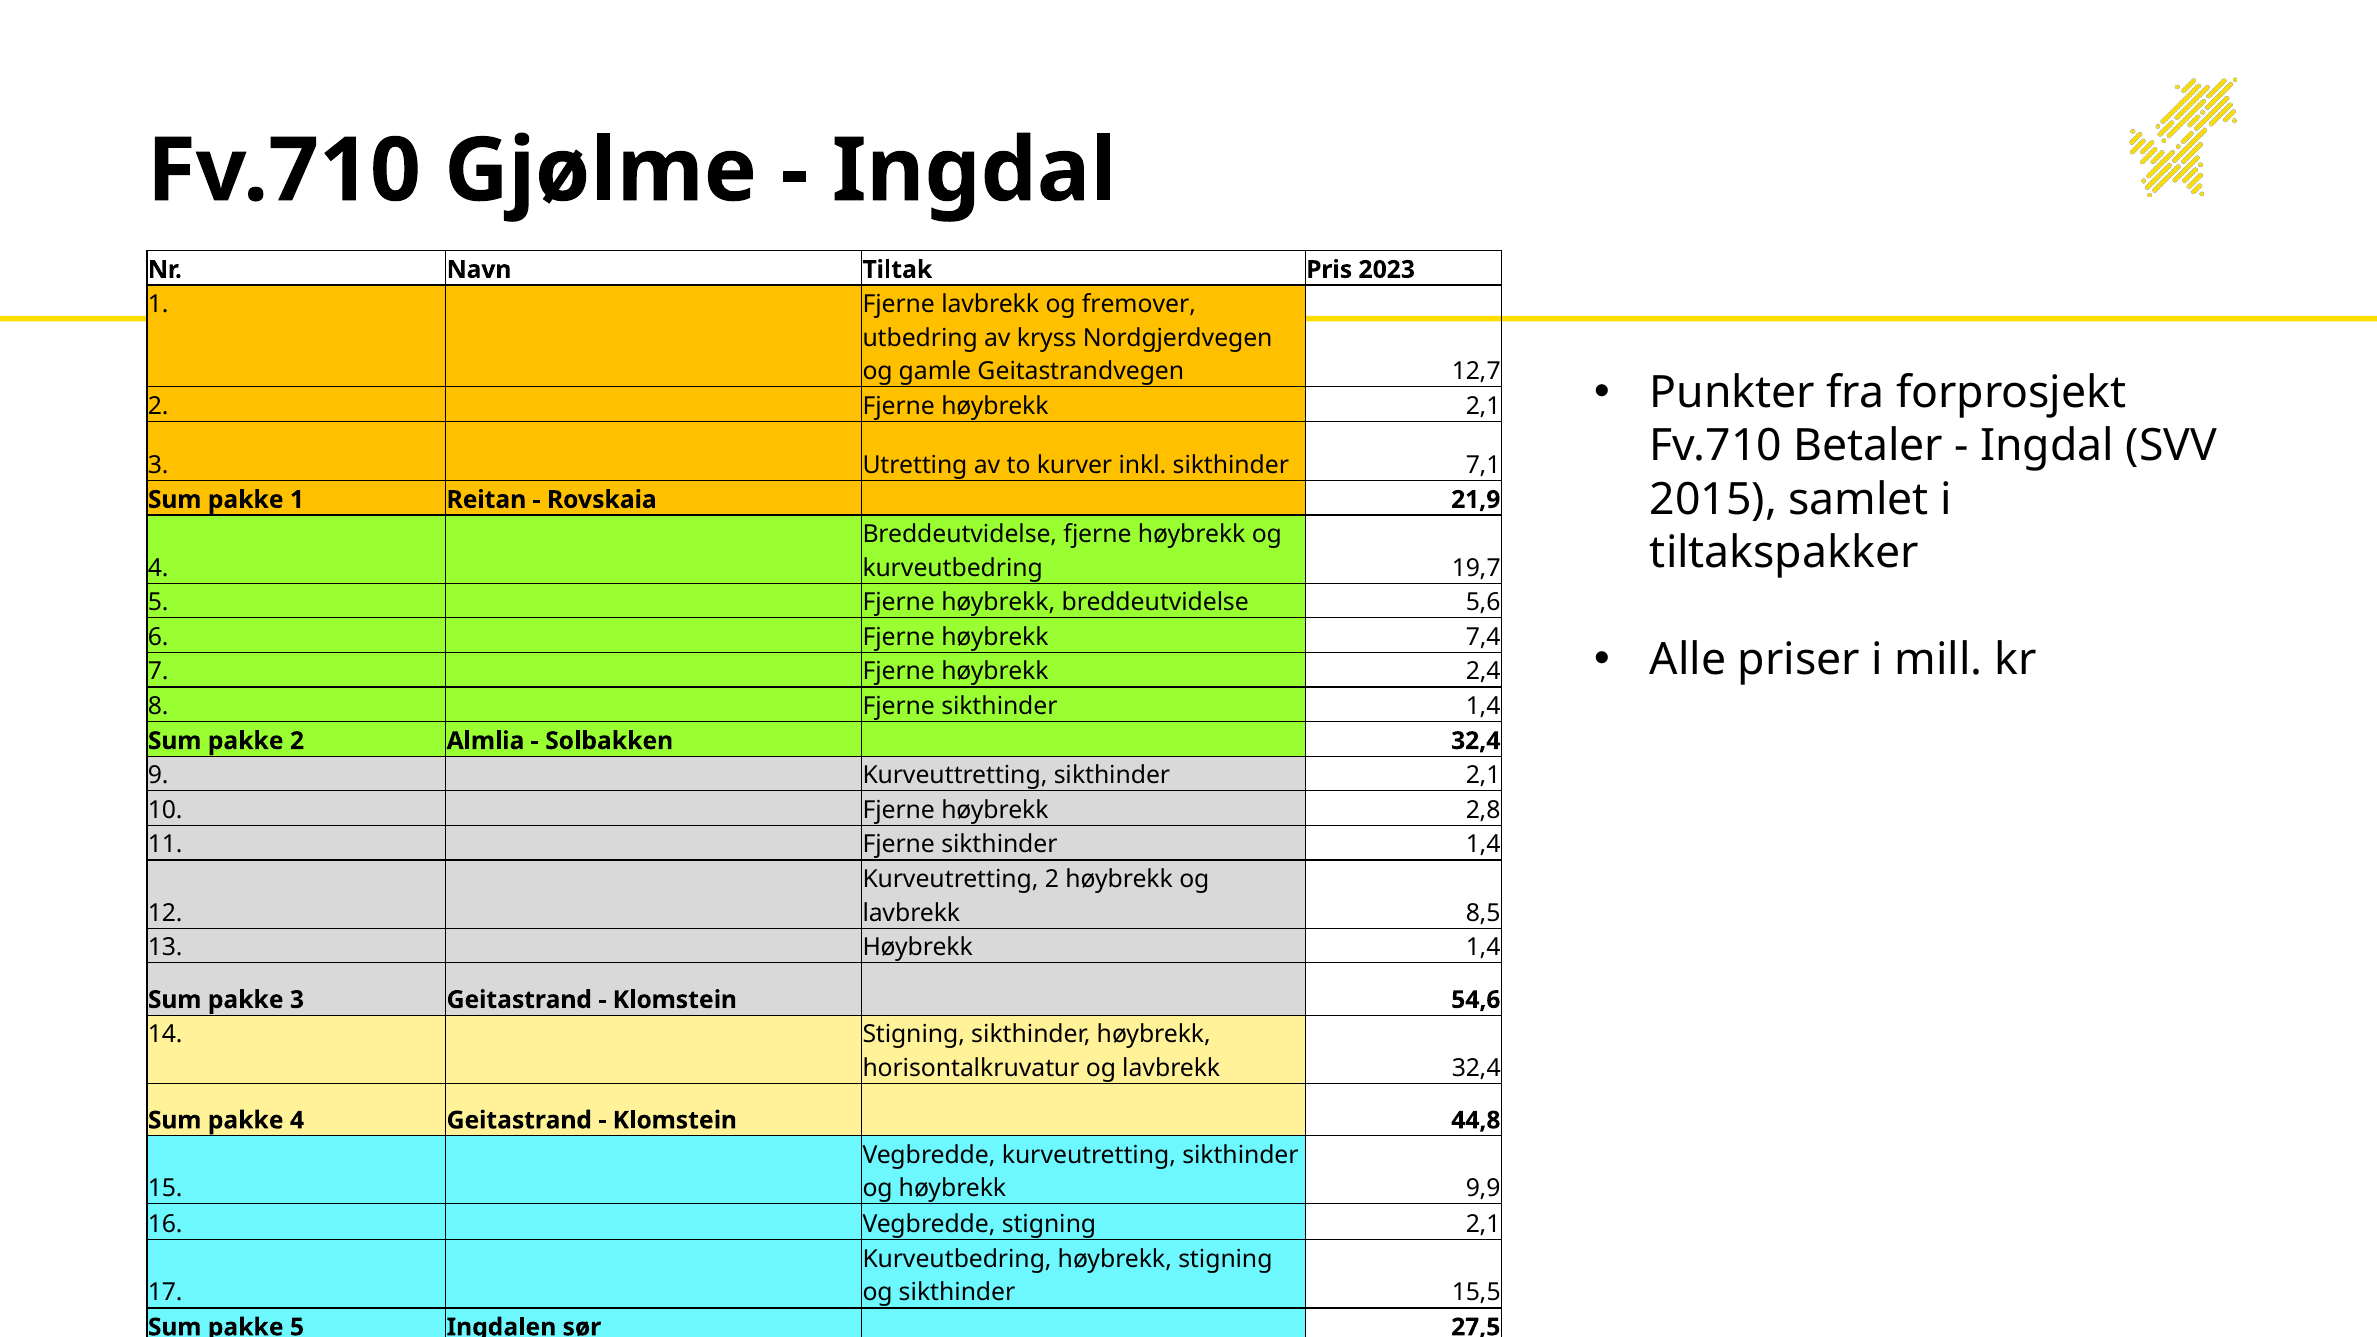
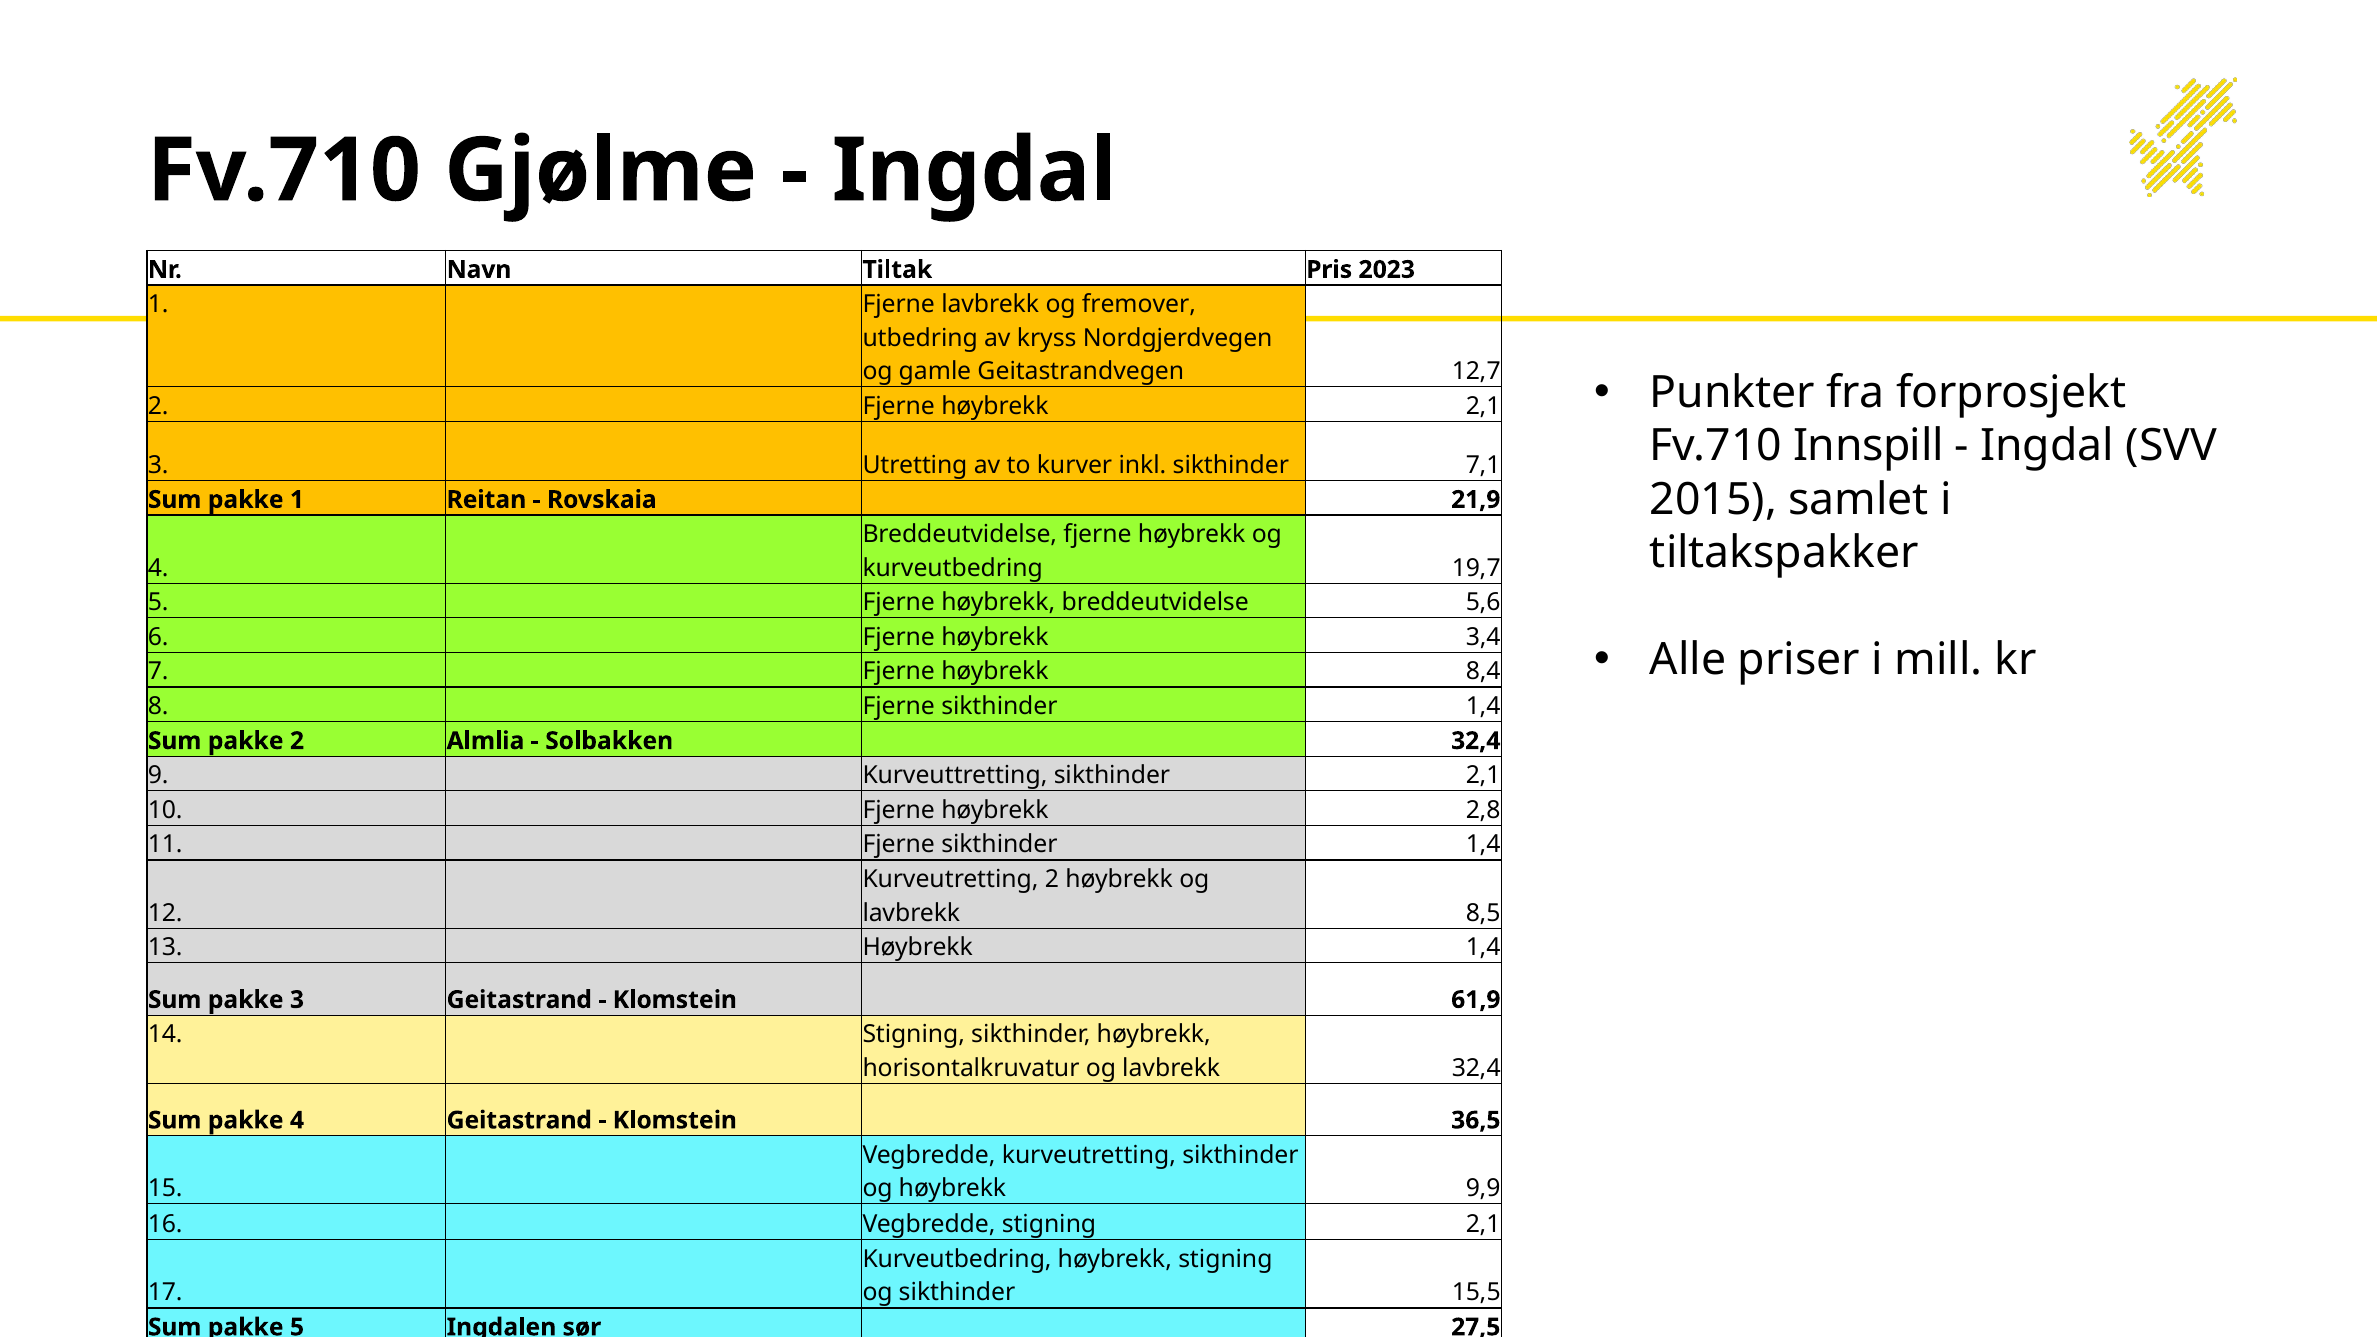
Betaler: Betaler -> Innspill
7,4: 7,4 -> 3,4
2,4: 2,4 -> 8,4
54,6: 54,6 -> 61,9
44,8: 44,8 -> 36,5
